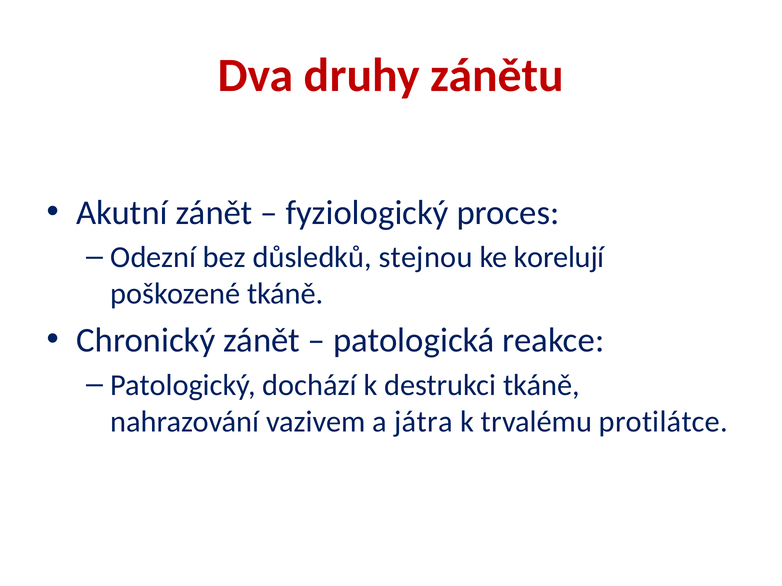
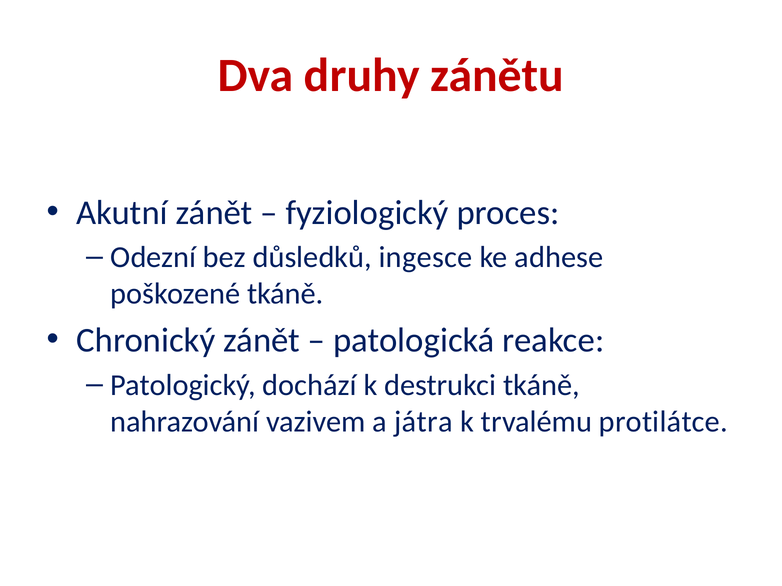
stejnou: stejnou -> ingesce
korelují: korelují -> adhese
